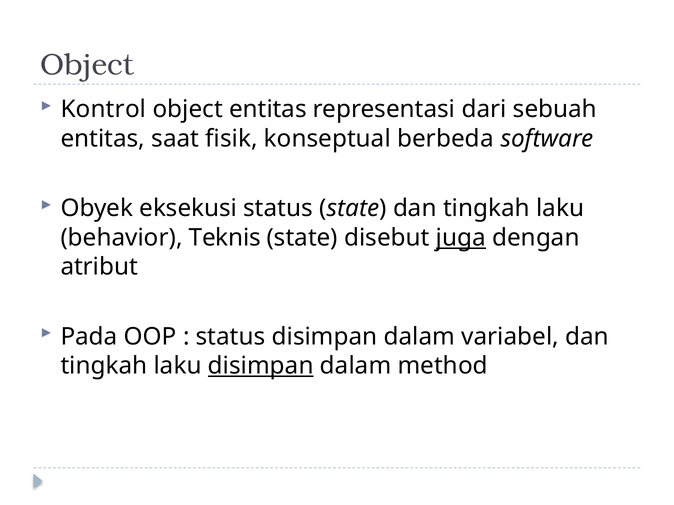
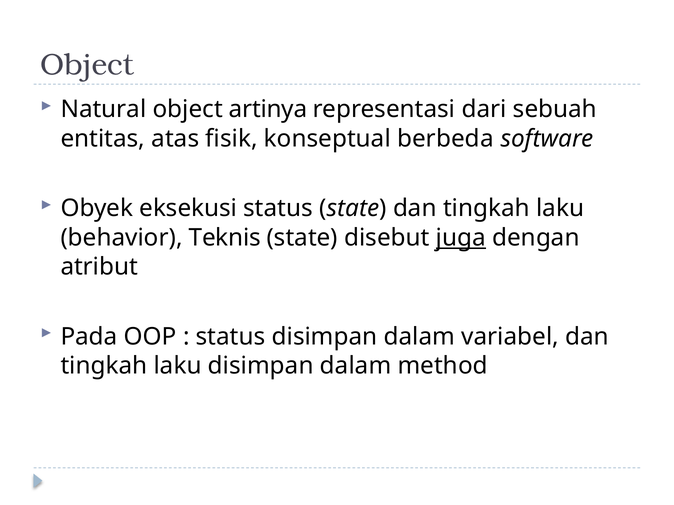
Kontrol: Kontrol -> Natural
object entitas: entitas -> artinya
saat: saat -> atas
disimpan at (261, 366) underline: present -> none
